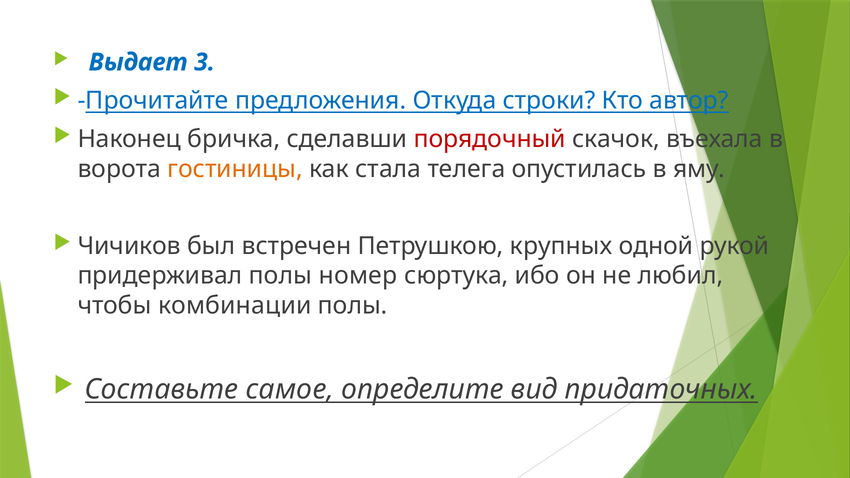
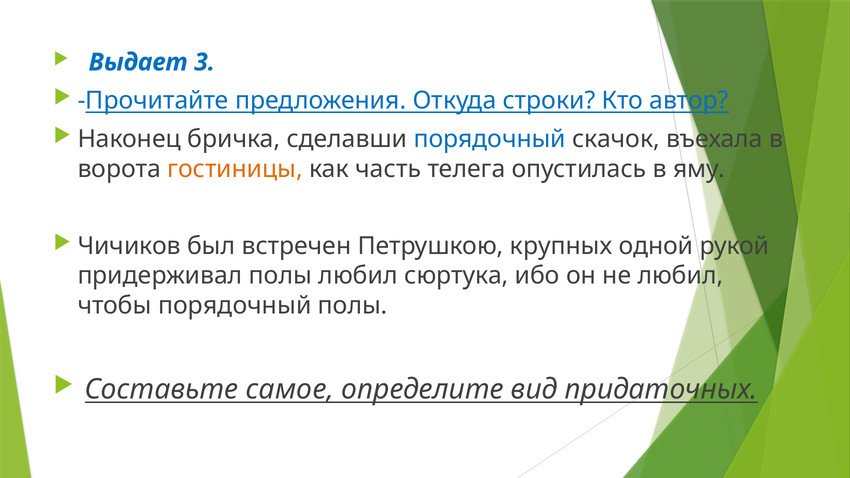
порядочный at (490, 139) colour: red -> blue
стала: стала -> часть
полы номер: номер -> любил
чтобы комбинации: комбинации -> порядочный
